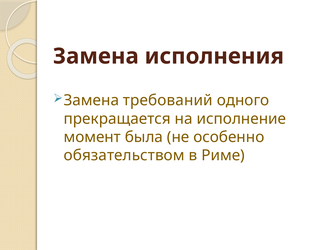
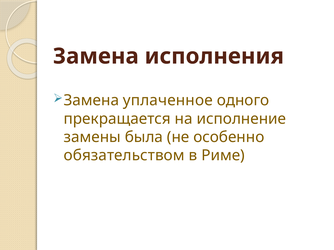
требований: требований -> уплаченное
момент: момент -> замены
